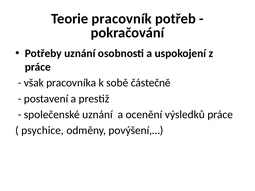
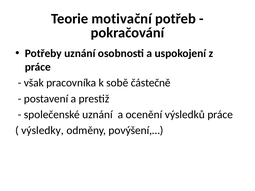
pracovník: pracovník -> motivační
psychice: psychice -> výsledky
